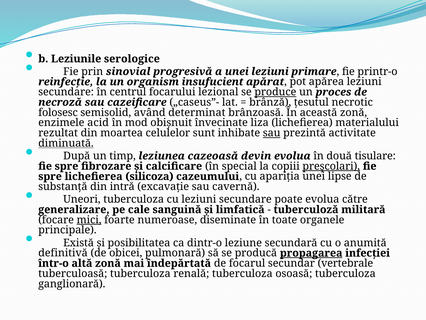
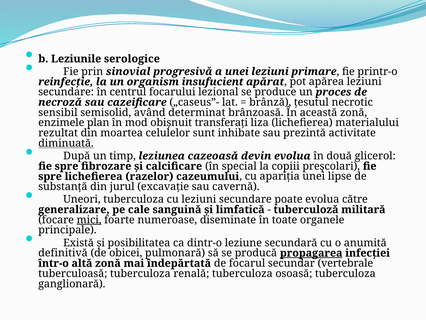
produce underline: present -> none
folosesc: folosesc -> sensibil
acid: acid -> plan
învecinate: învecinate -> transferaţi
sau at (272, 133) underline: present -> none
tisulare: tisulare -> glicerol
preşcolari underline: present -> none
silicoza: silicoza -> razelor
intră: intră -> jurul
